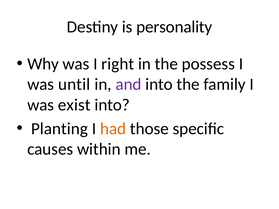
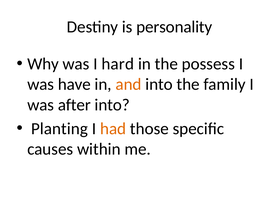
right: right -> hard
until: until -> have
and colour: purple -> orange
exist: exist -> after
